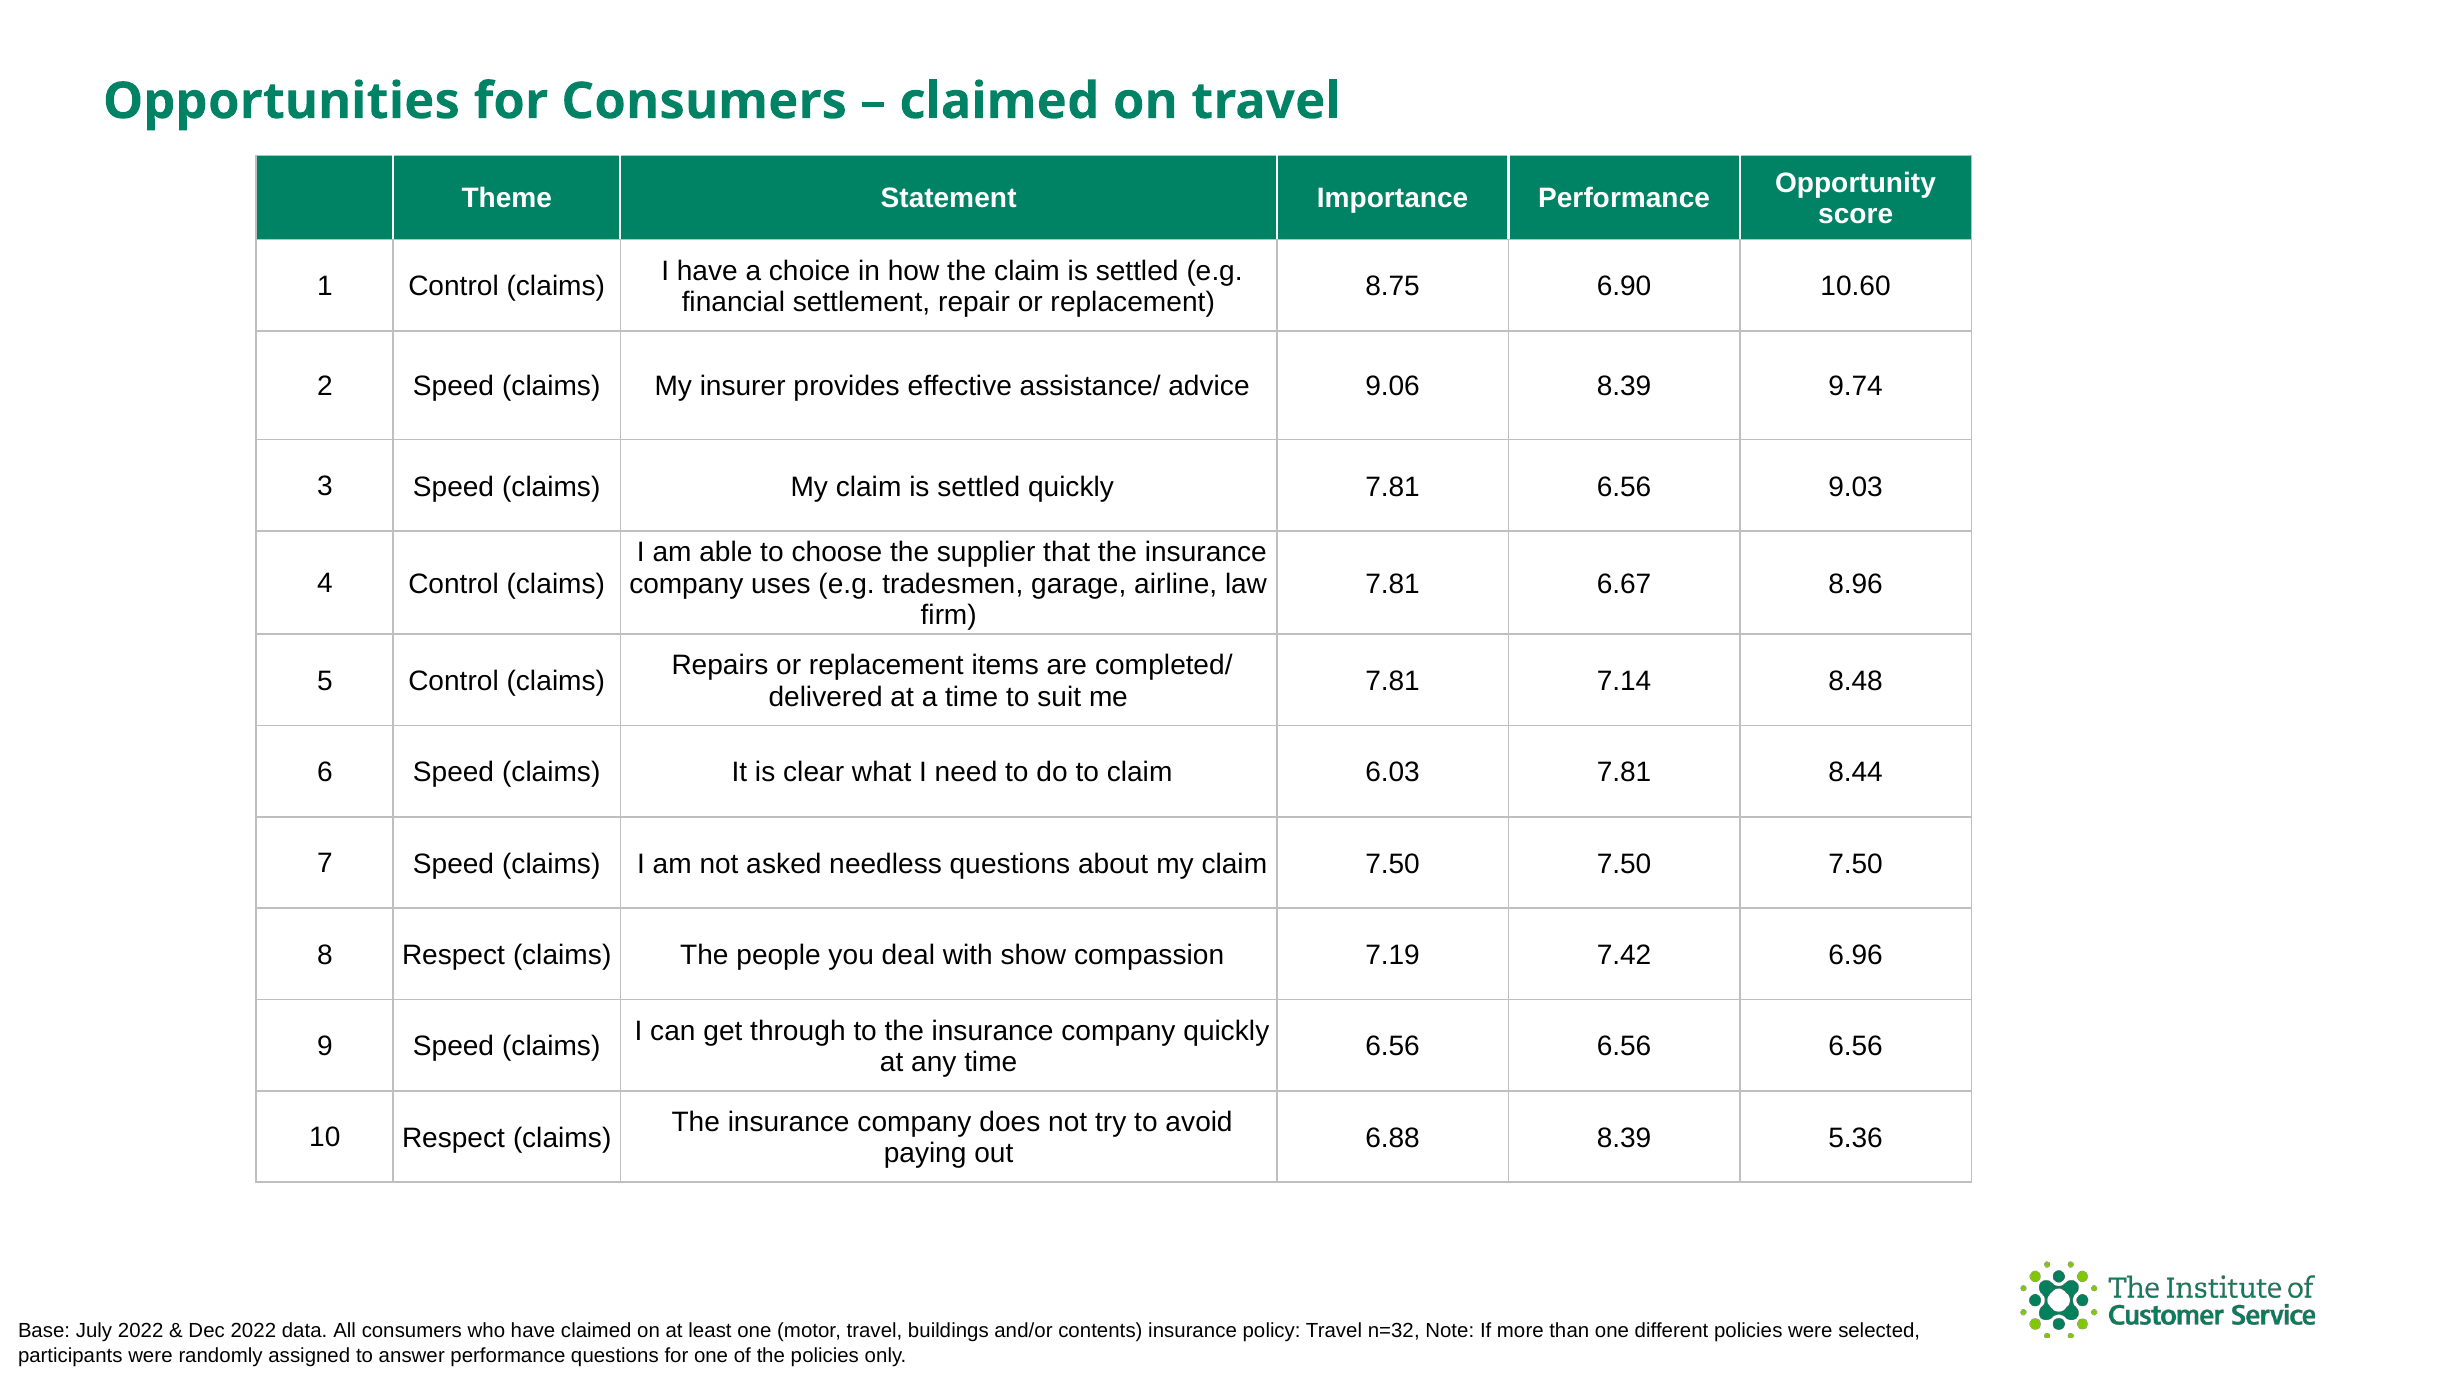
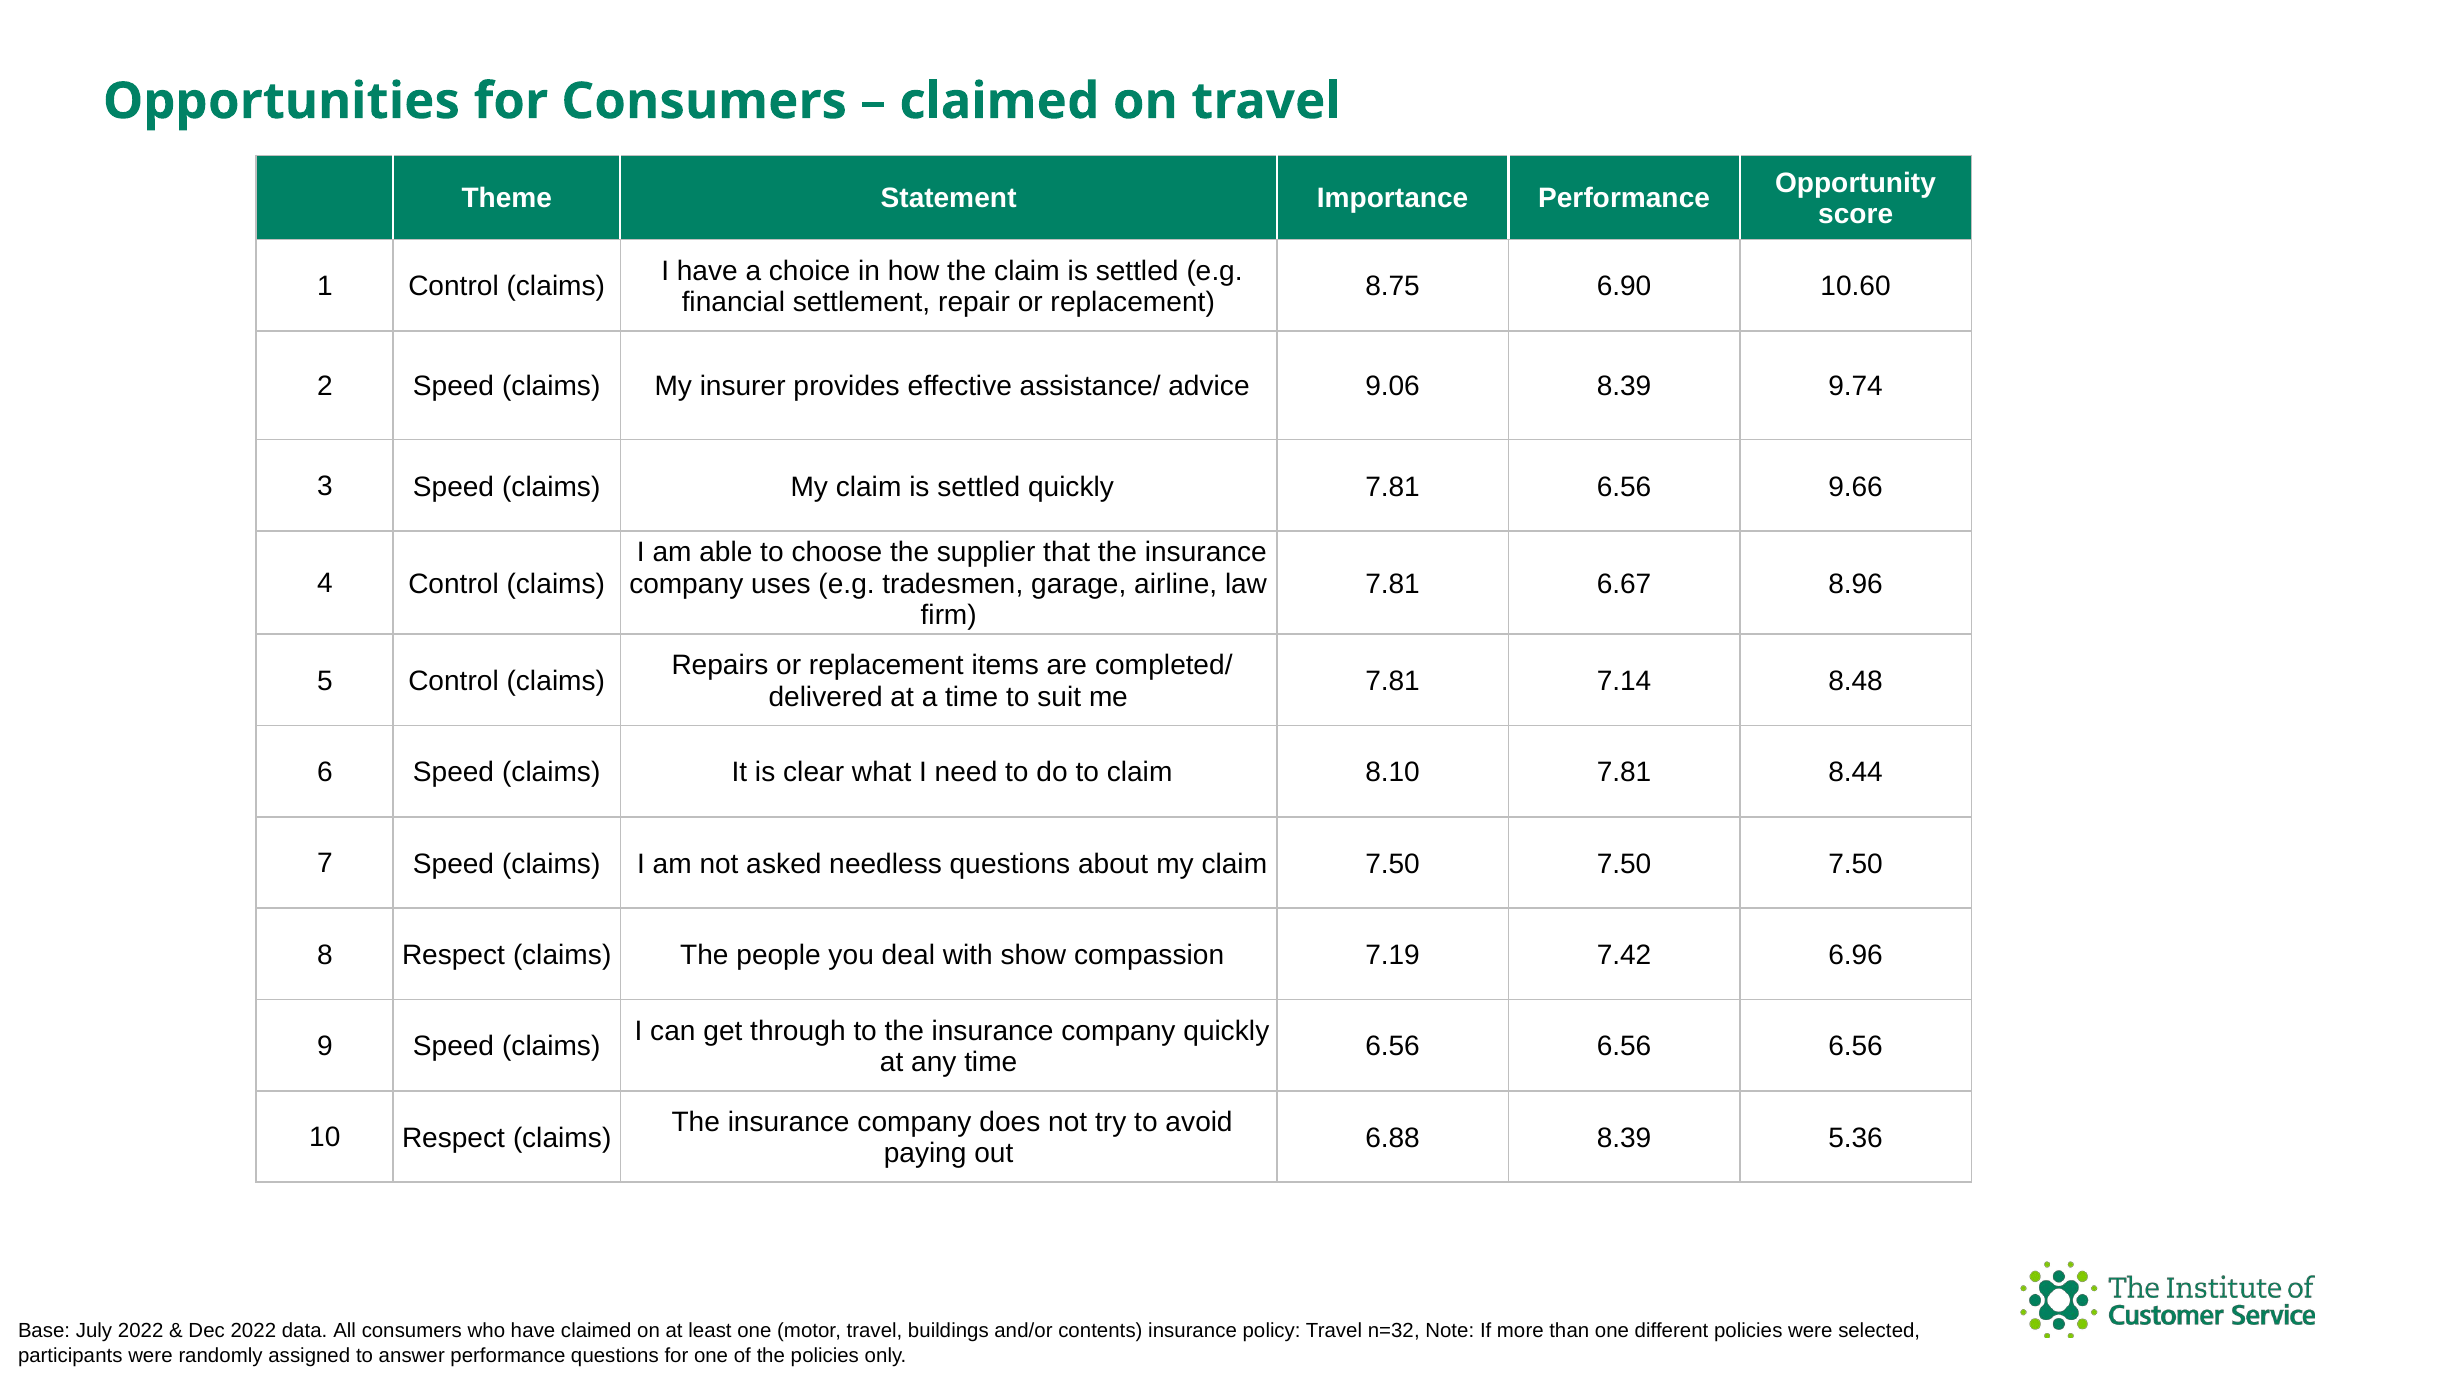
9.03: 9.03 -> 9.66
6.03: 6.03 -> 8.10
